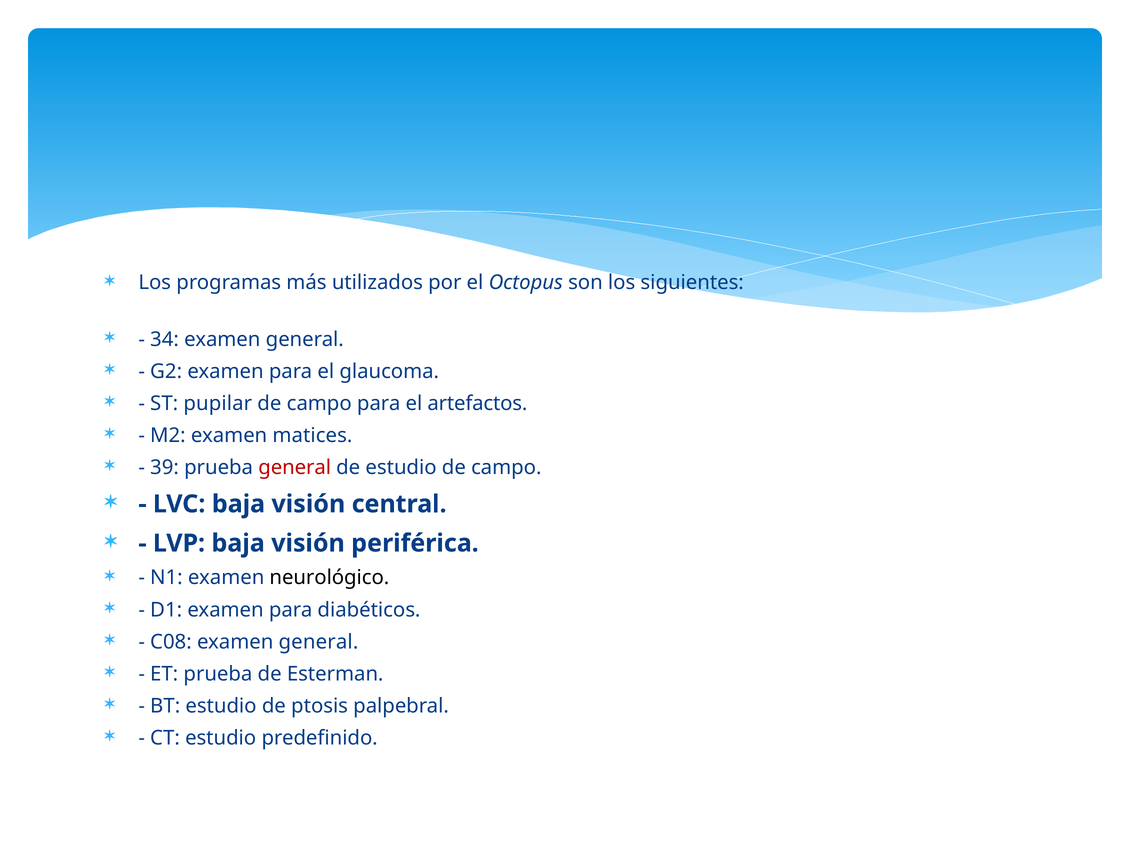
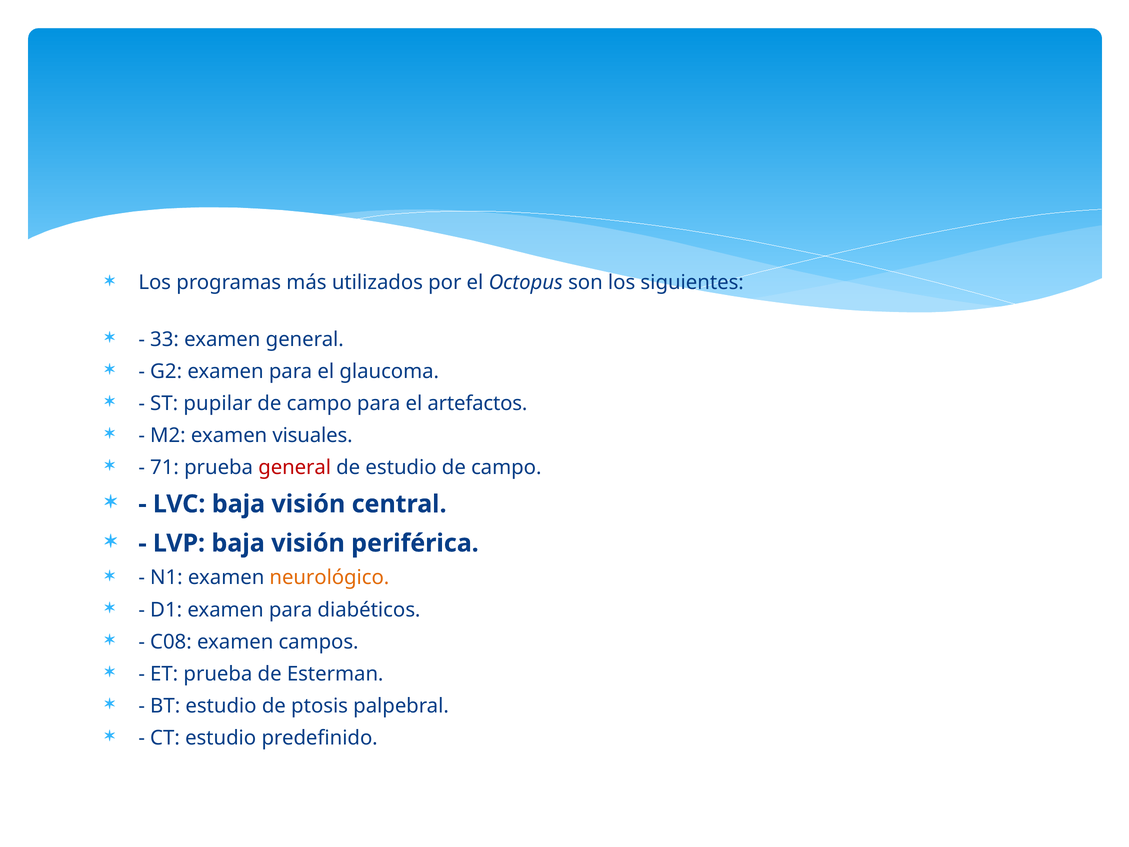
34: 34 -> 33
matices: matices -> visuales
39: 39 -> 71
neurológico colour: black -> orange
C08 examen general: general -> campos
